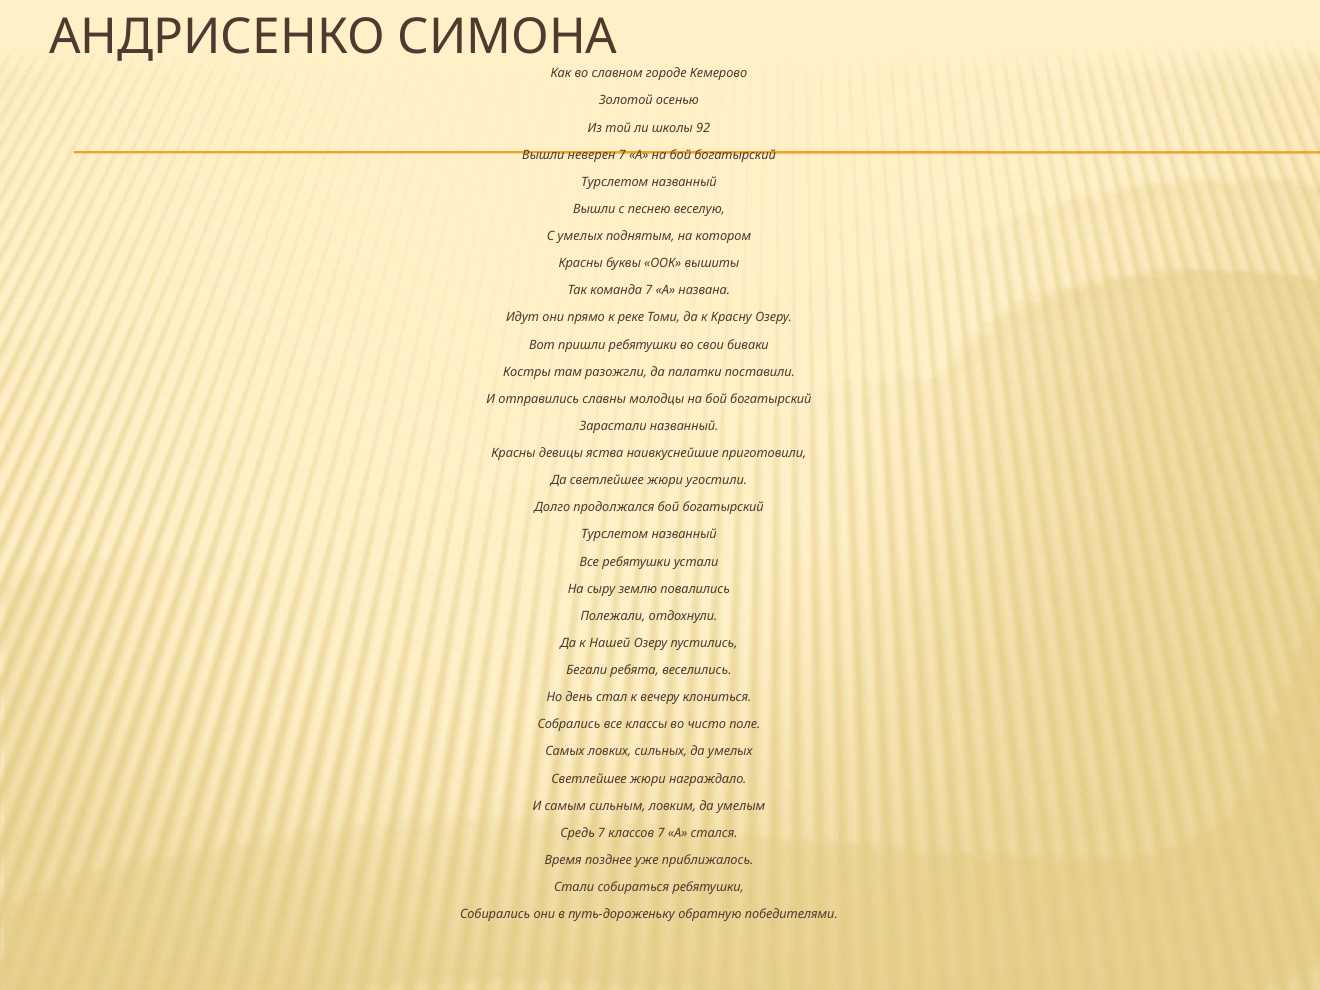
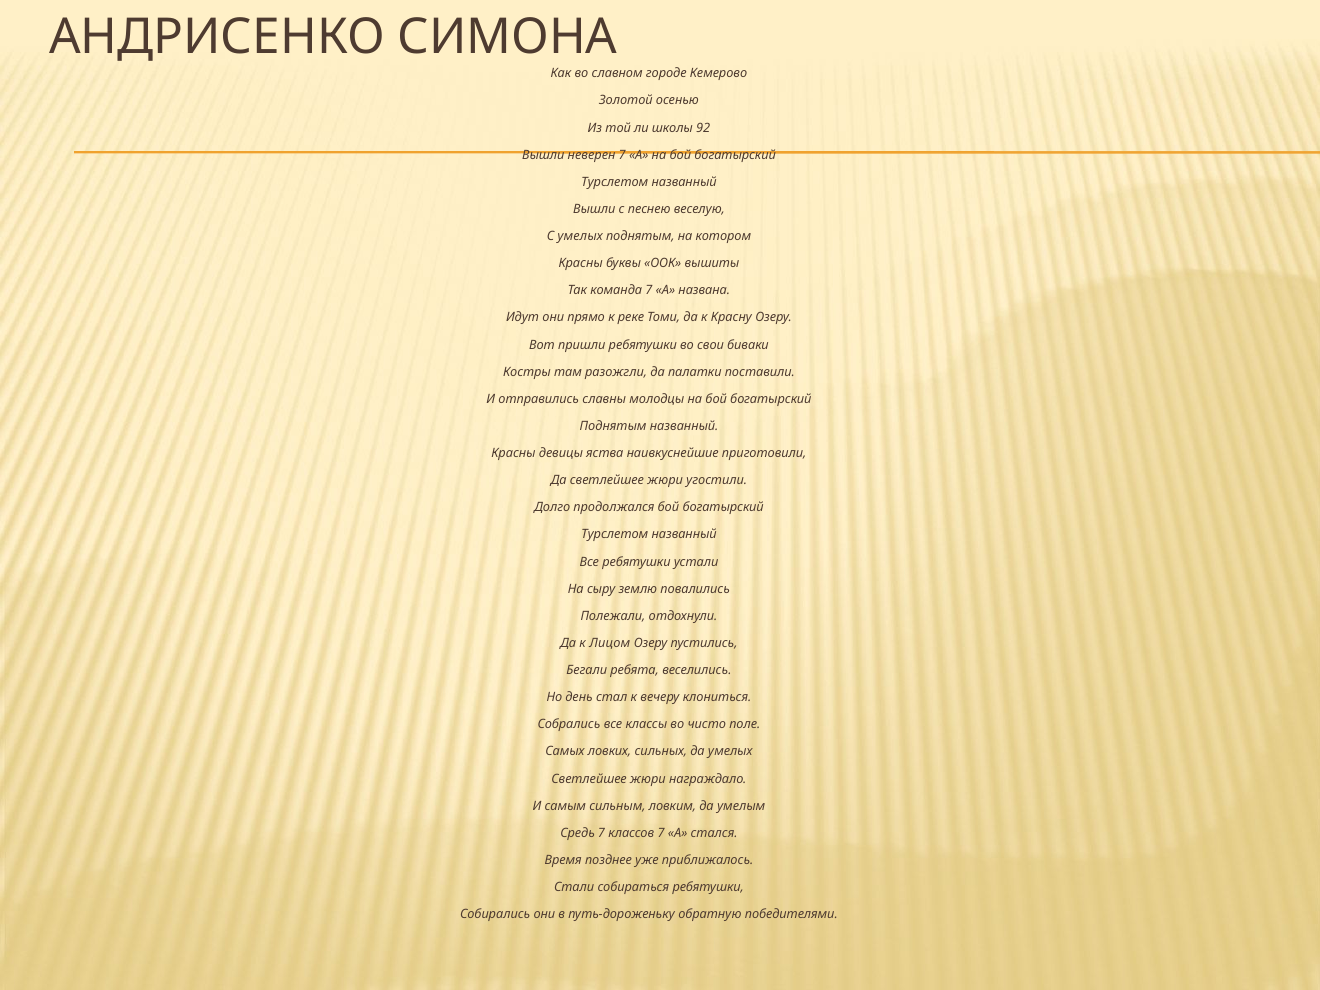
Зарастали at (613, 426): Зарастали -> Поднятым
Нашей: Нашей -> Лицом
